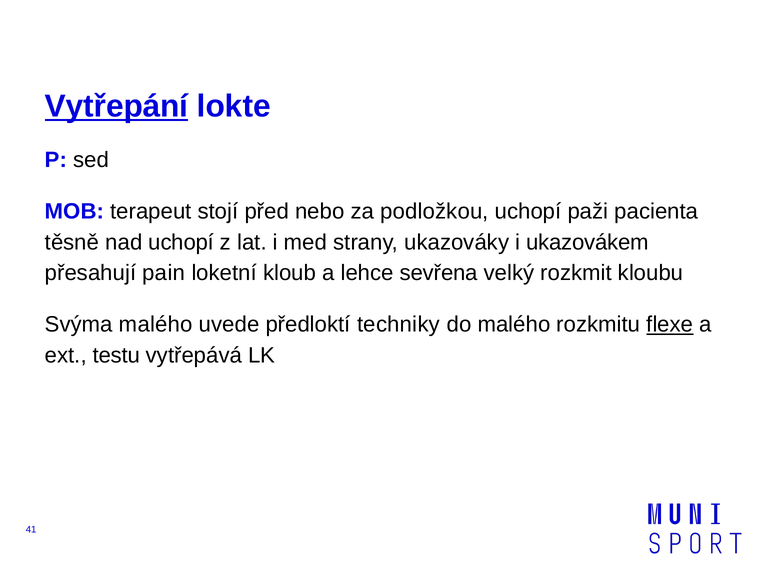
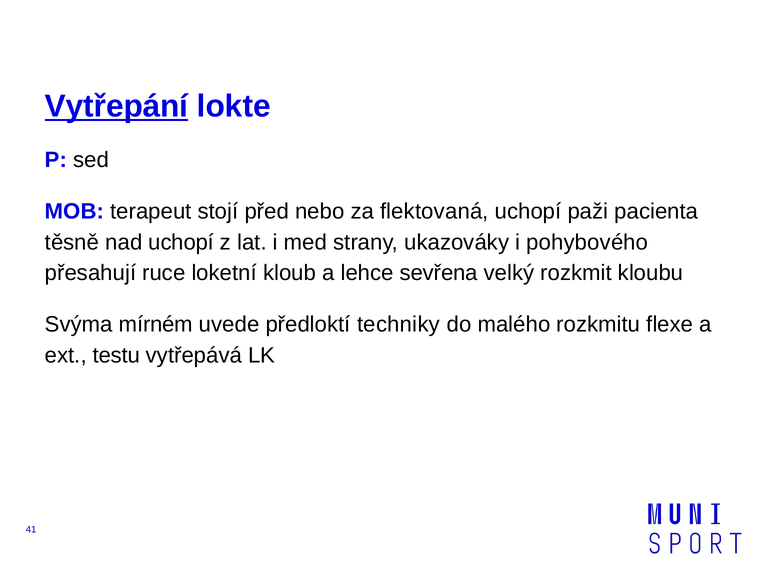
podložkou: podložkou -> flektovaná
ukazovákem: ukazovákem -> pohybového
pain: pain -> ruce
Svýma malého: malého -> mírném
flexe underline: present -> none
